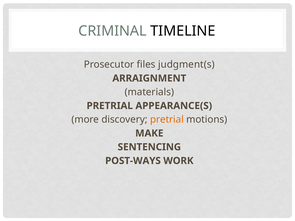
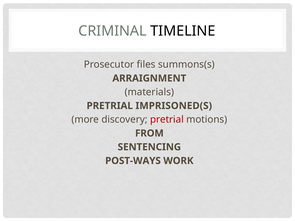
judgment(s: judgment(s -> summons(s
APPEARANCE(S: APPEARANCE(S -> IMPRISONED(S
pretrial at (167, 120) colour: orange -> red
MAKE: MAKE -> FROM
